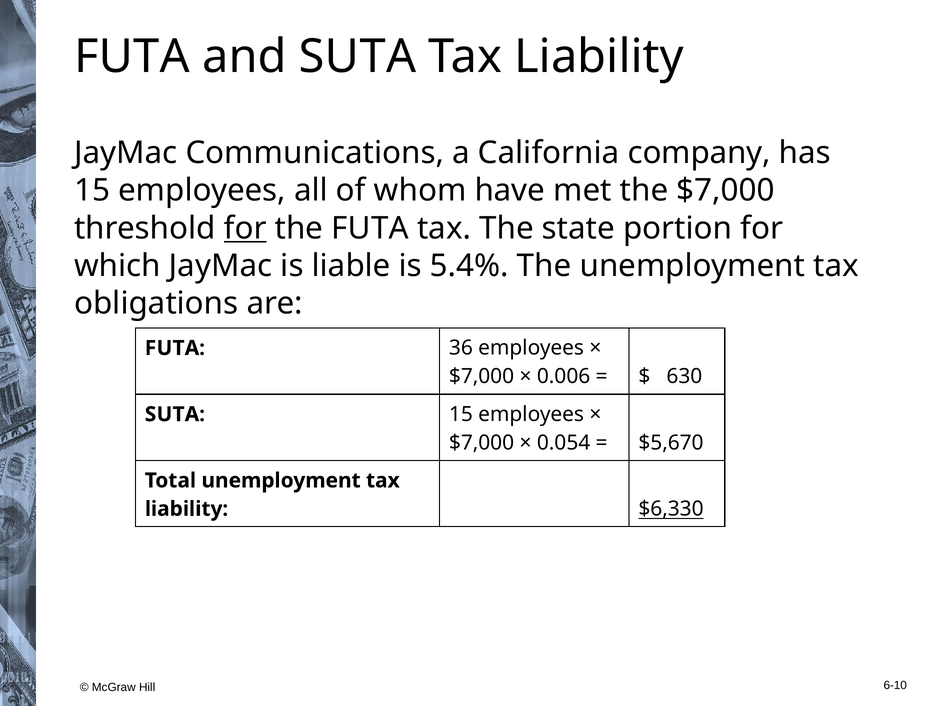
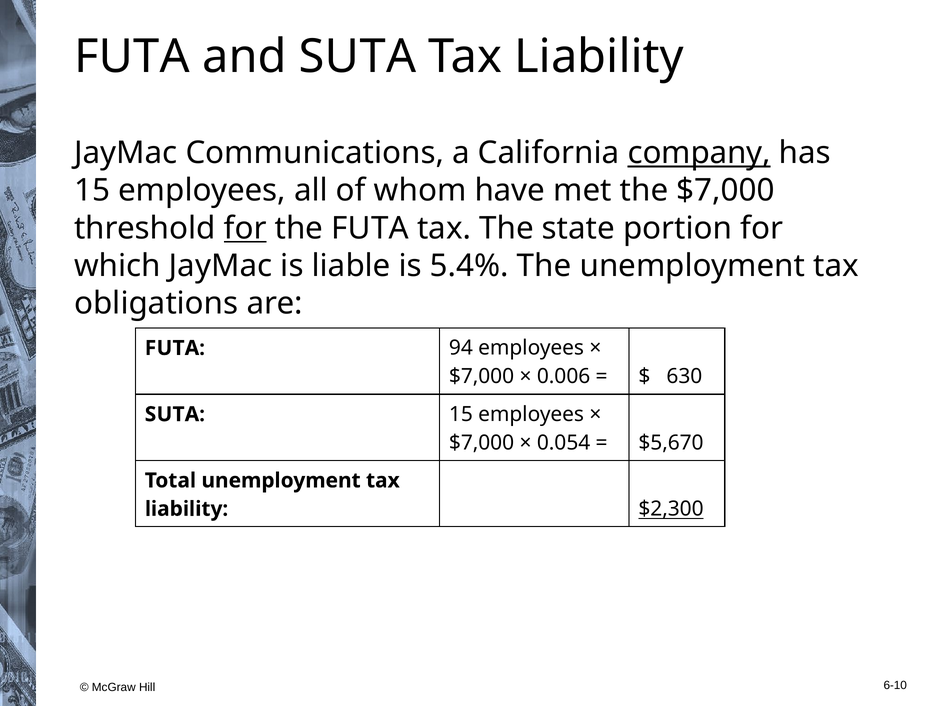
company underline: none -> present
36: 36 -> 94
$6,330: $6,330 -> $2,300
